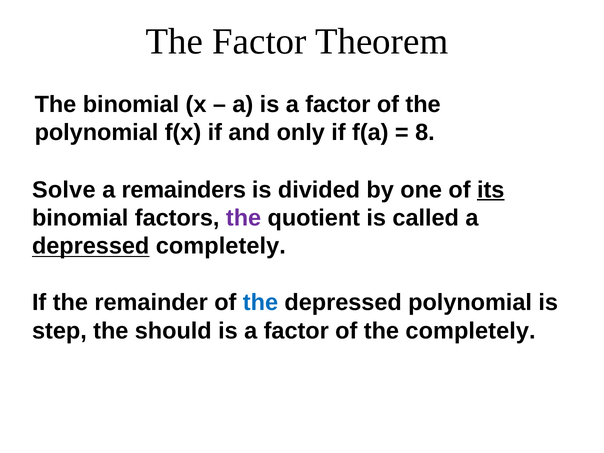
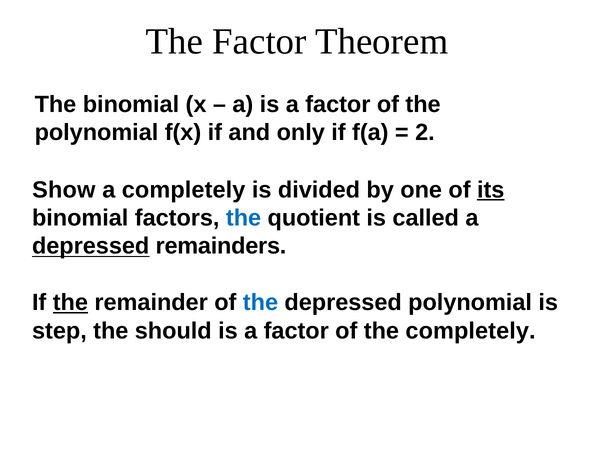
8: 8 -> 2
Solve: Solve -> Show
a remainders: remainders -> completely
the at (244, 218) colour: purple -> blue
depressed completely: completely -> remainders
the at (70, 303) underline: none -> present
